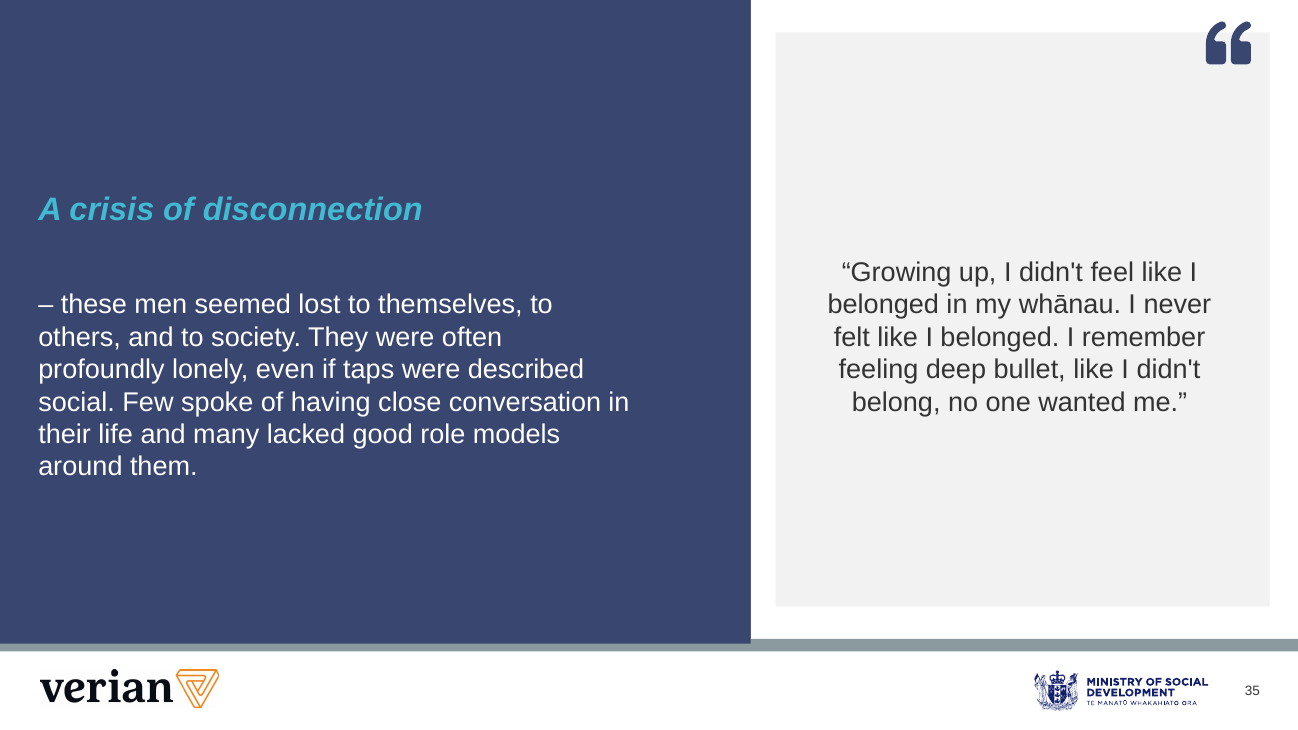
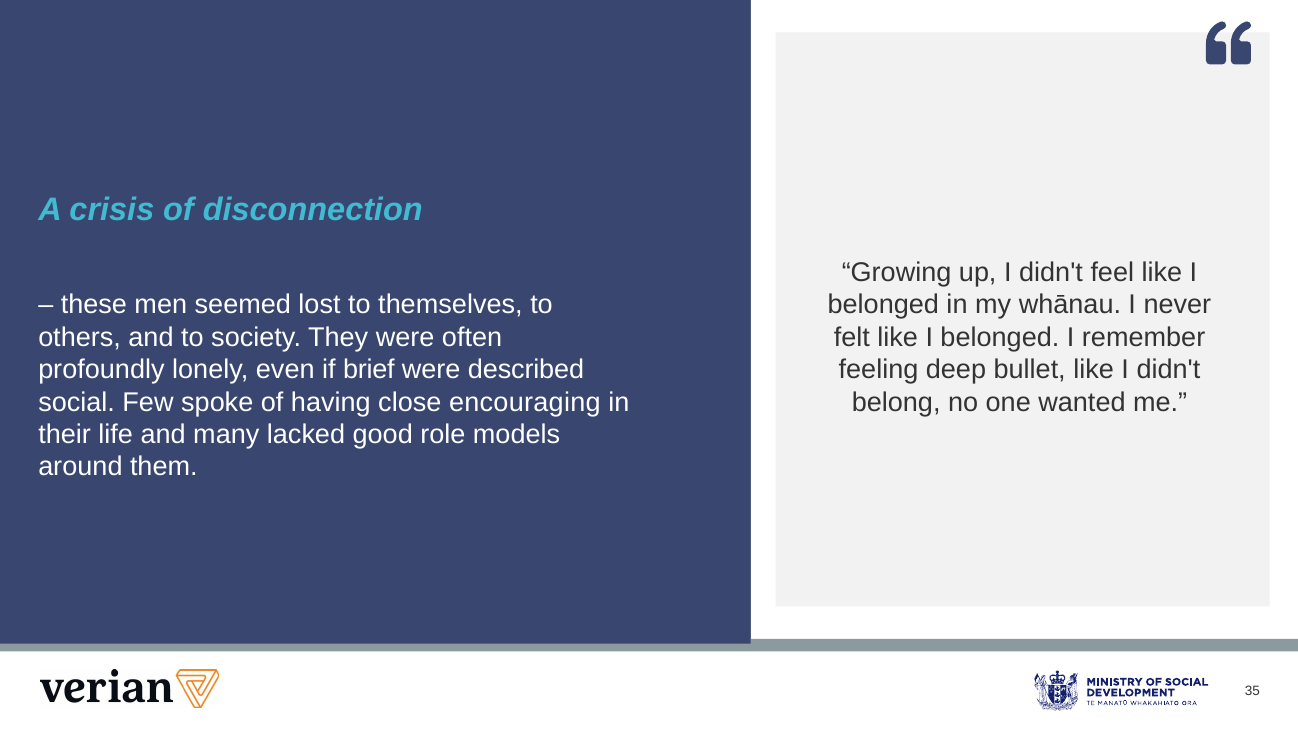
taps: taps -> brief
conversation: conversation -> encouraging
